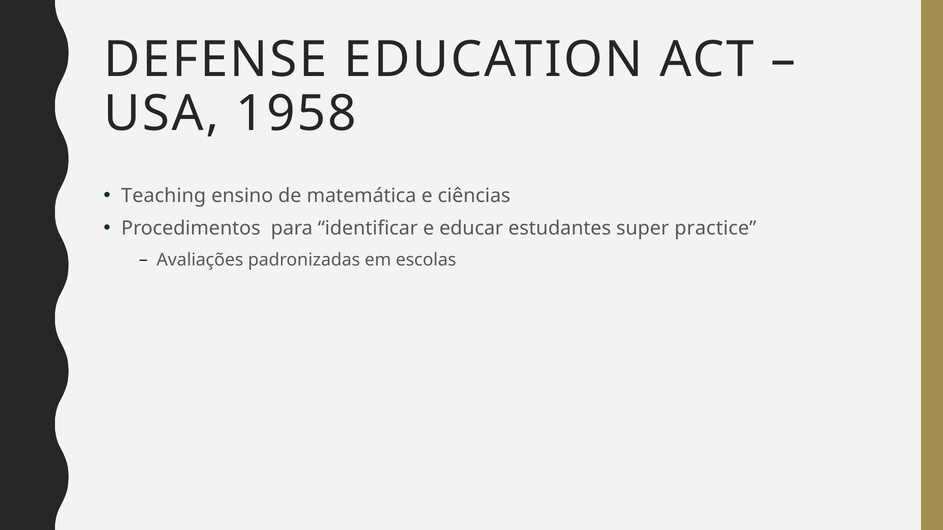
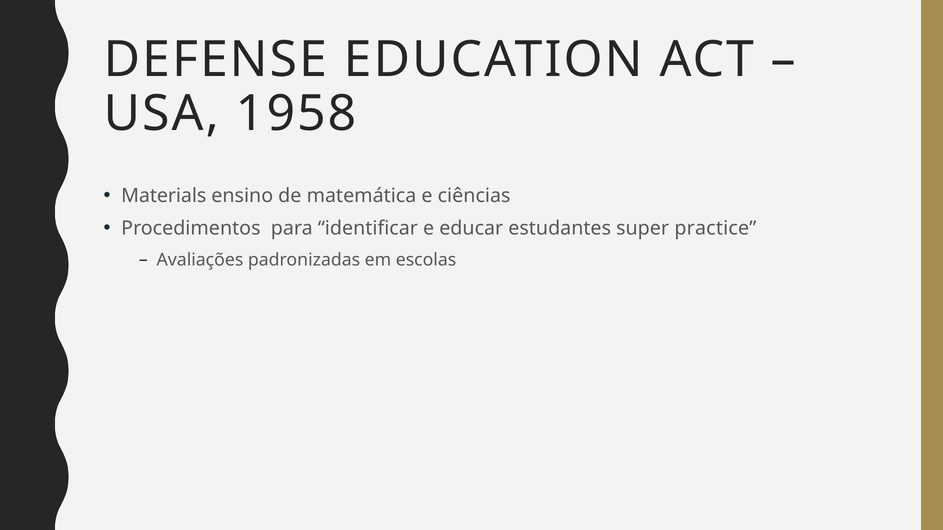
Teaching: Teaching -> Materials
